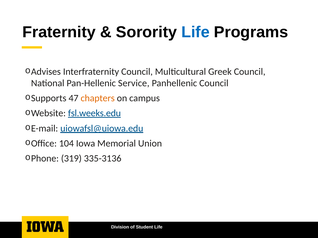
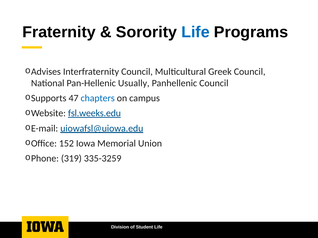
Service: Service -> Usually
chapters colour: orange -> blue
104: 104 -> 152
335-3136: 335-3136 -> 335-3259
